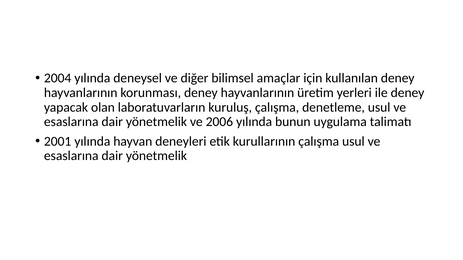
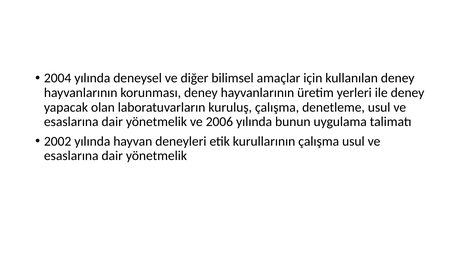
2001: 2001 -> 2002
